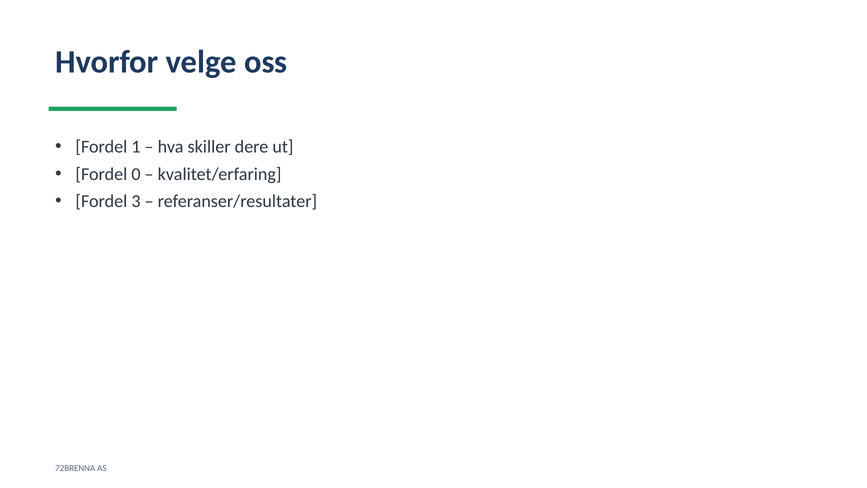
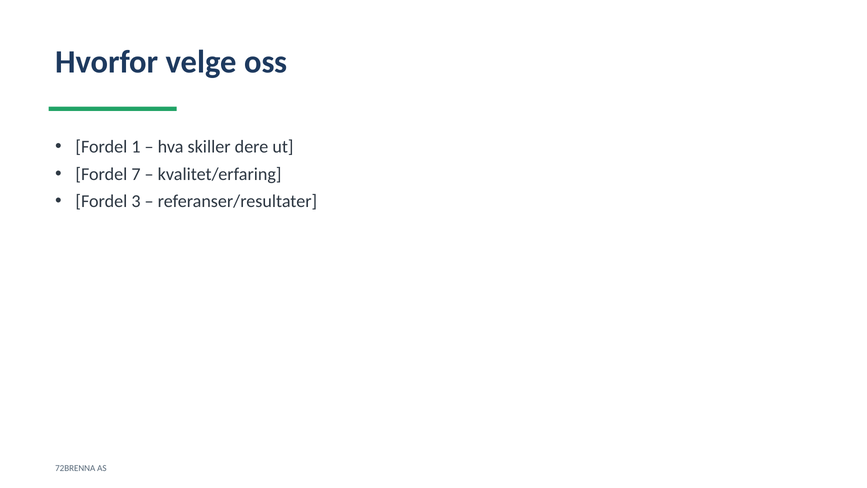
0: 0 -> 7
